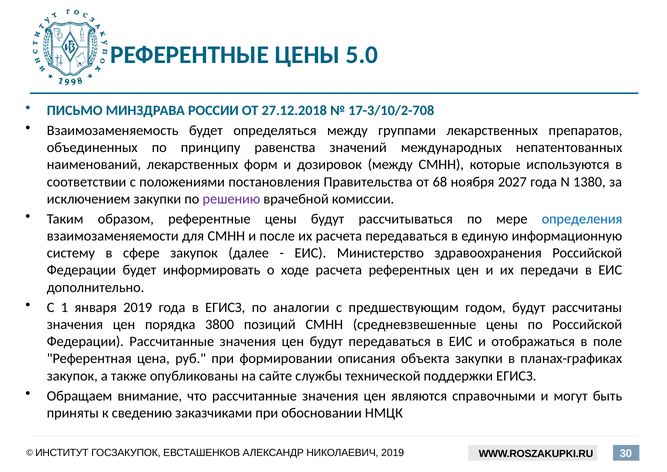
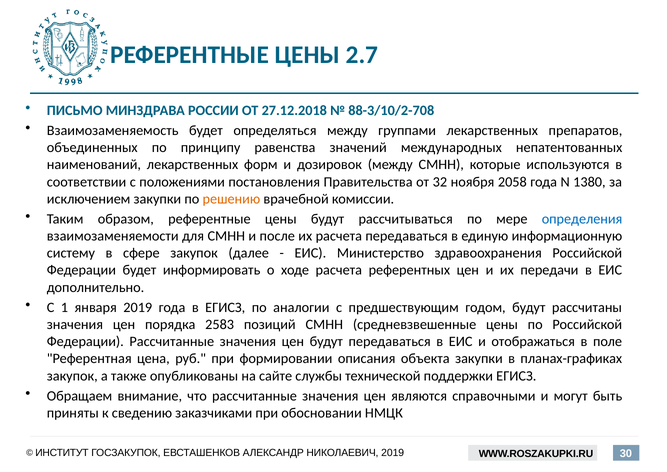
5.0: 5.0 -> 2.7
17-3/10/2-708: 17-3/10/2-708 -> 88-3/10/2-708
68: 68 -> 32
2027: 2027 -> 2058
решению colour: purple -> orange
3800: 3800 -> 2583
